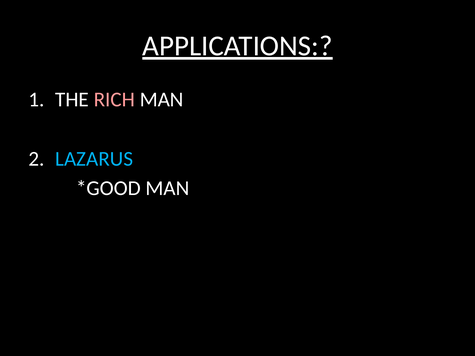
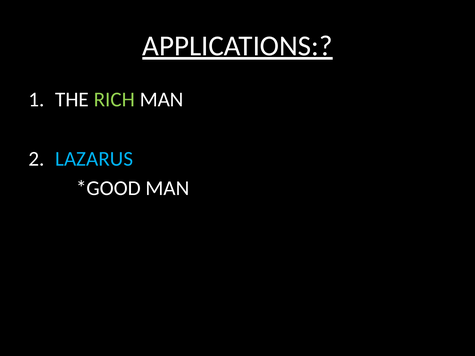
RICH colour: pink -> light green
